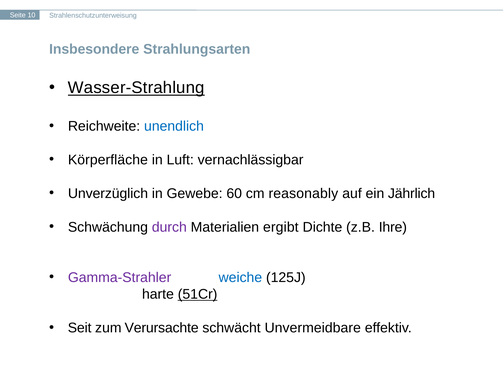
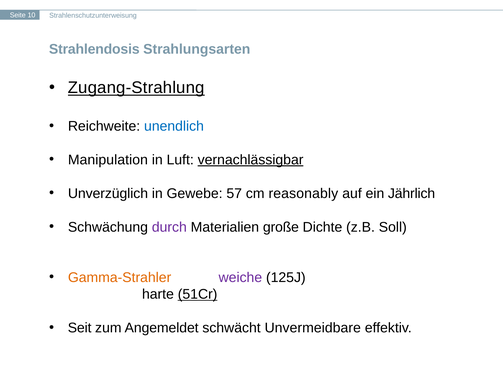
Insbesondere: Insbesondere -> Strahlendosis
Wasser-Strahlung: Wasser-Strahlung -> Zugang-Strahlung
Körperfläche: Körperfläche -> Manipulation
vernachlässigbar underline: none -> present
60: 60 -> 57
ergibt: ergibt -> große
Ihre: Ihre -> Soll
Gamma-Strahler colour: purple -> orange
weiche colour: blue -> purple
Verursachte: Verursachte -> Angemeldet
